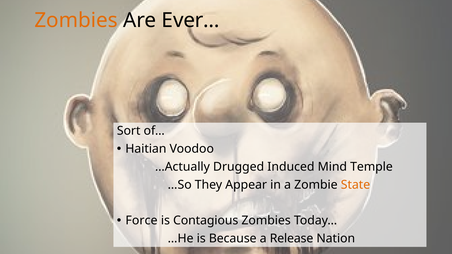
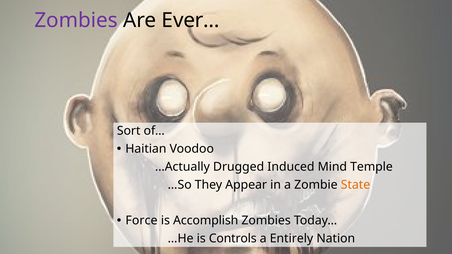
Zombies at (76, 20) colour: orange -> purple
Contagious: Contagious -> Accomplish
Because: Because -> Controls
Release: Release -> Entirely
